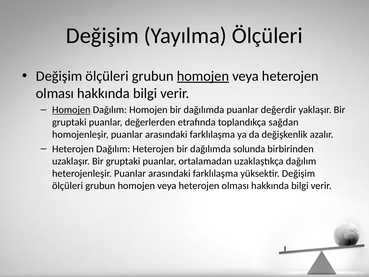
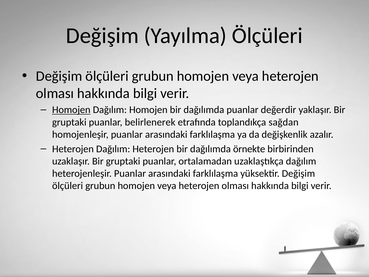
homojen at (203, 76) underline: present -> none
değerlerden: değerlerden -> belirlenerek
solunda: solunda -> örnekte
